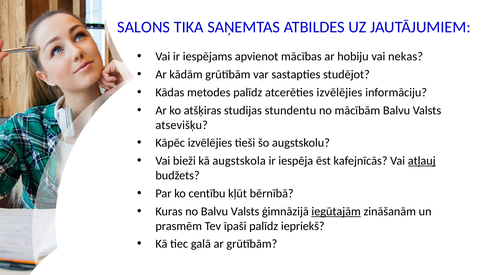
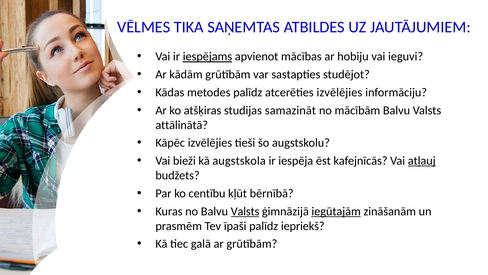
SALONS: SALONS -> VĒLMES
iespējams underline: none -> present
nekas: nekas -> ieguvi
stundentu: stundentu -> samazināt
atsevišķu: atsevišķu -> attālinātā
Valsts at (245, 211) underline: none -> present
